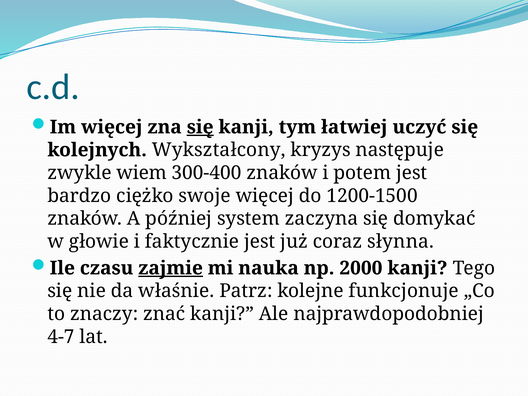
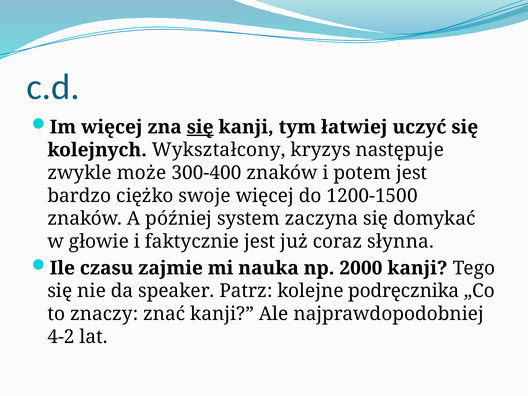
wiem: wiem -> może
zajmie underline: present -> none
właśnie: właśnie -> speaker
funkcjonuje: funkcjonuje -> podręcznika
4-7: 4-7 -> 4-2
